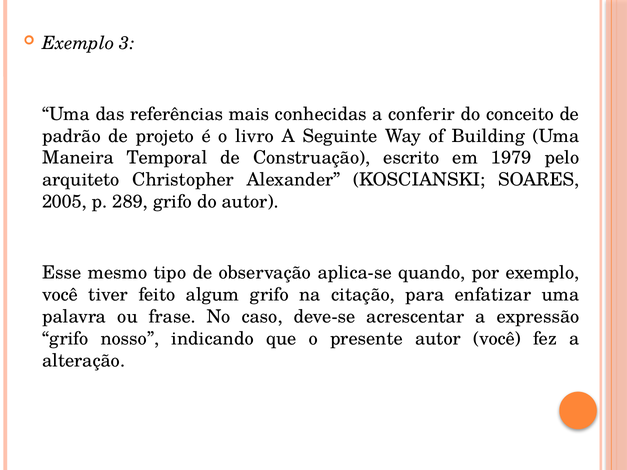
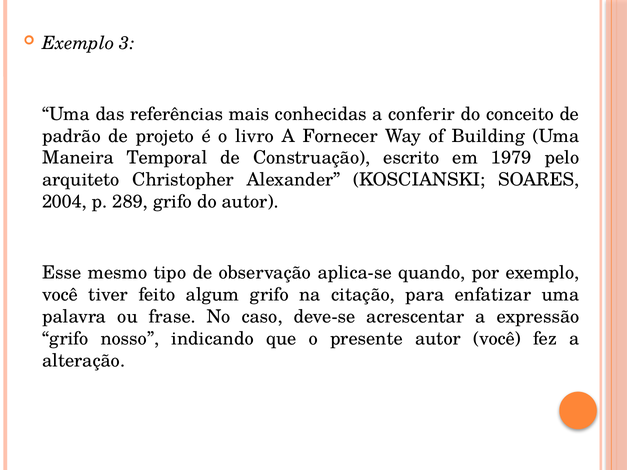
Seguinte: Seguinte -> Fornecer
2005: 2005 -> 2004
